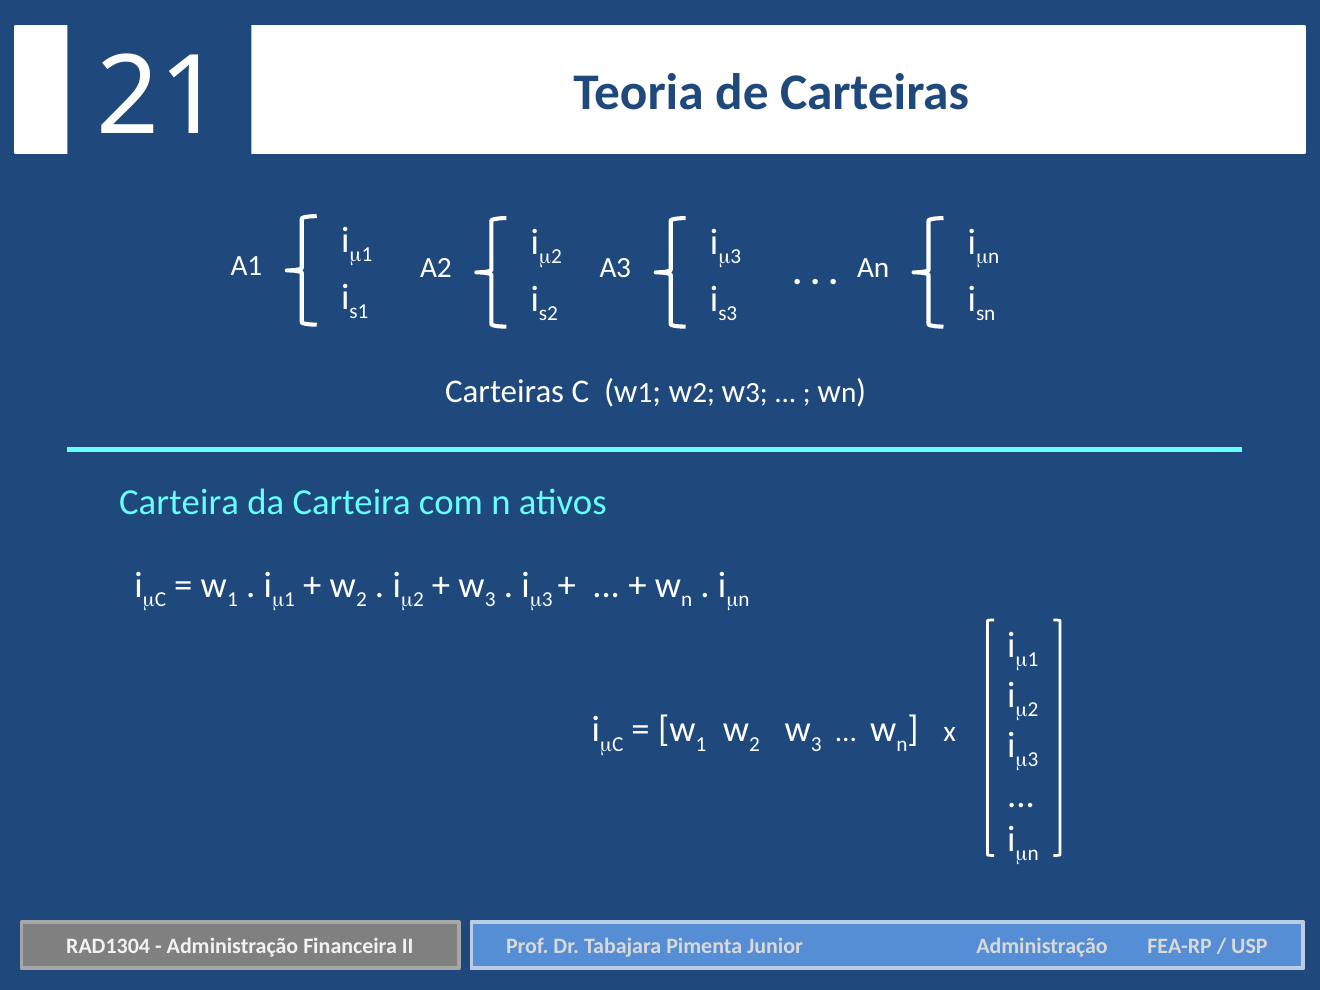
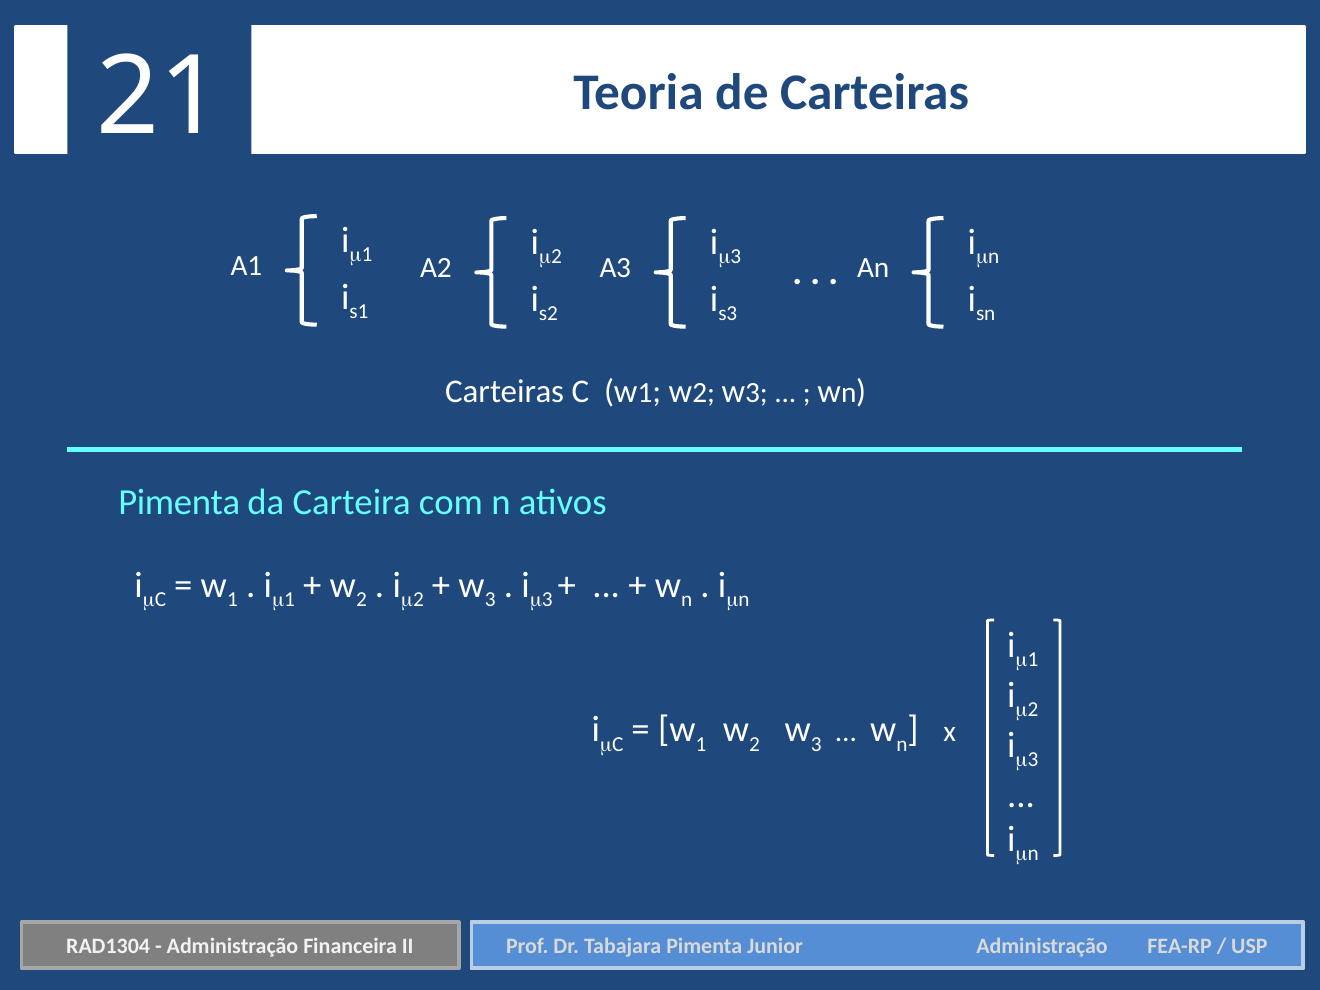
Carteira at (179, 503): Carteira -> Pimenta
